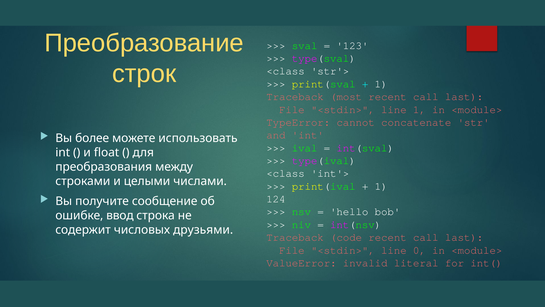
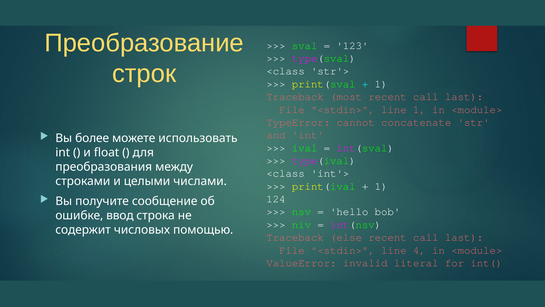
друзьями: друзьями -> помощью
code: code -> else
0: 0 -> 4
